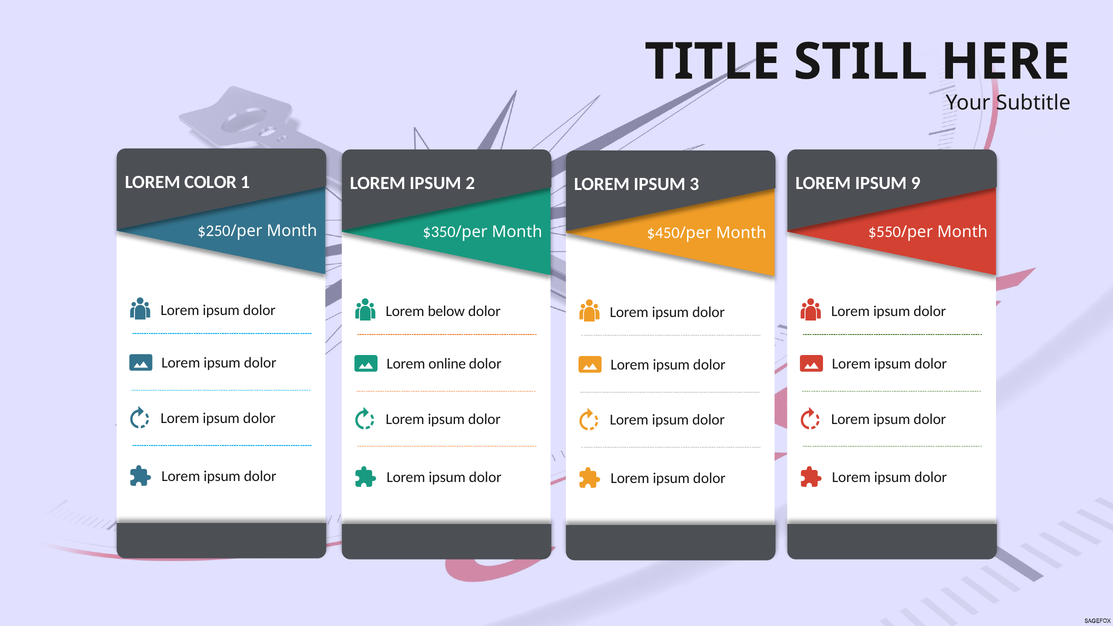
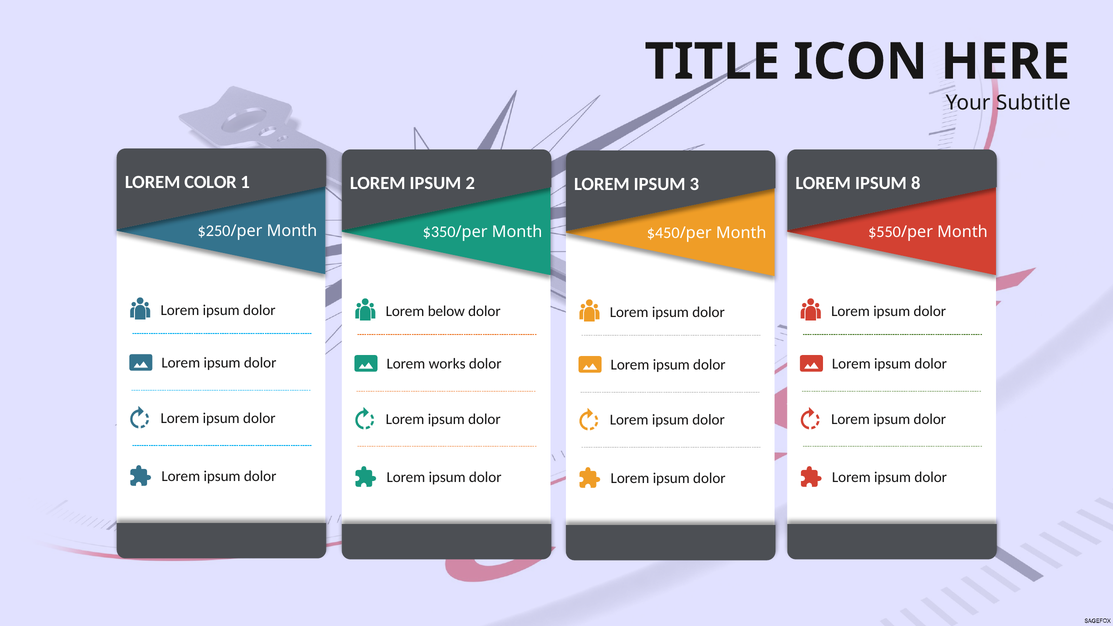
STILL: STILL -> ICON
9: 9 -> 8
online: online -> works
